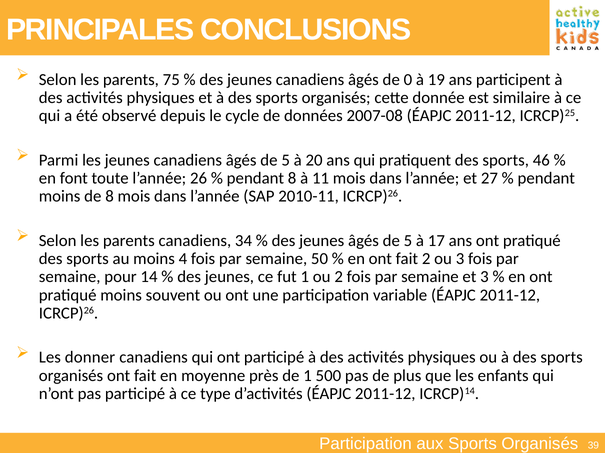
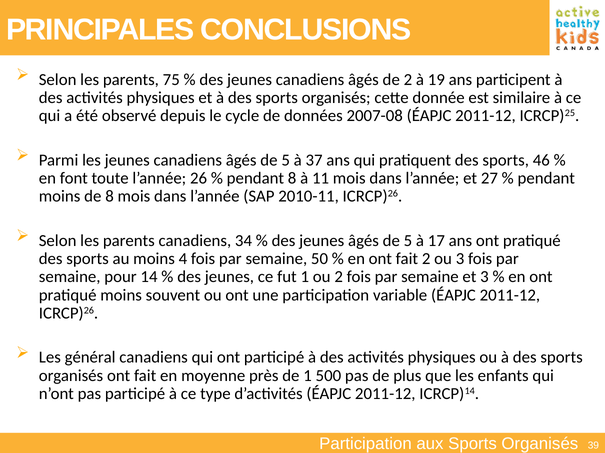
de 0: 0 -> 2
20: 20 -> 37
donner: donner -> général
